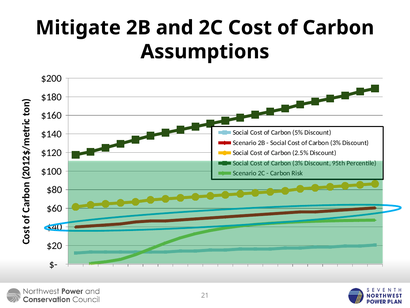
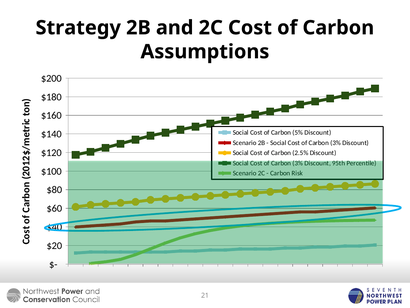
Mitigate: Mitigate -> Strategy
